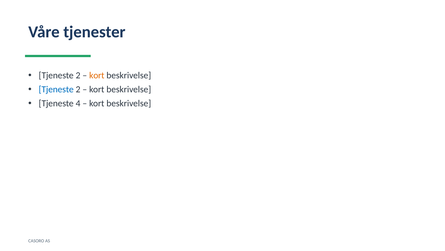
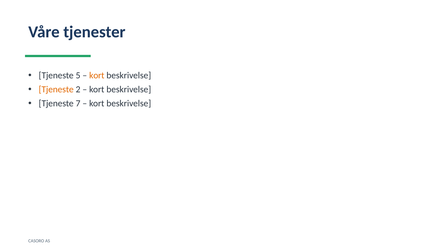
2 at (78, 75): 2 -> 5
Tjeneste at (56, 89) colour: blue -> orange
4: 4 -> 7
